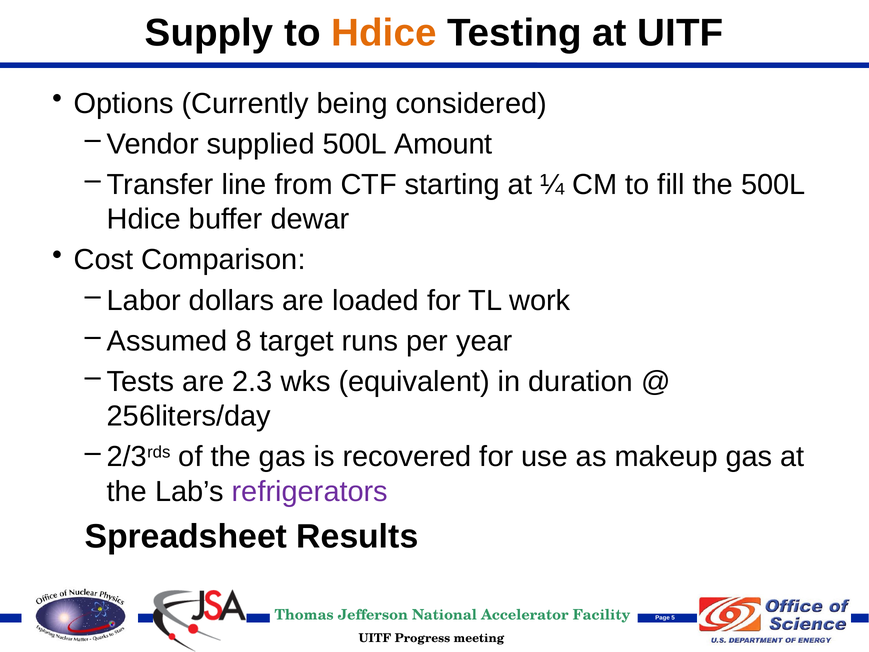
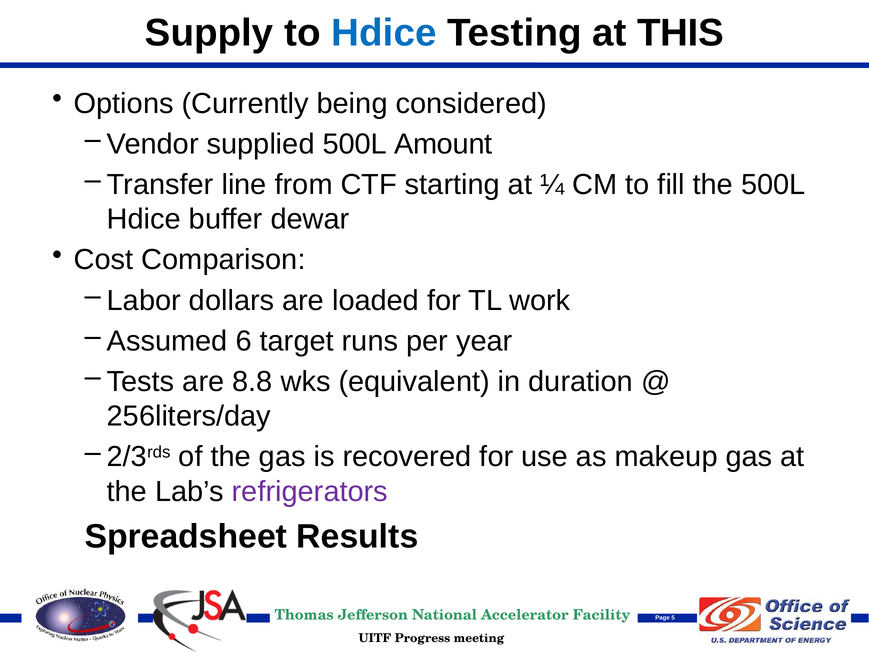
Hdice at (384, 33) colour: orange -> blue
at UITF: UITF -> THIS
8: 8 -> 6
2.3: 2.3 -> 8.8
